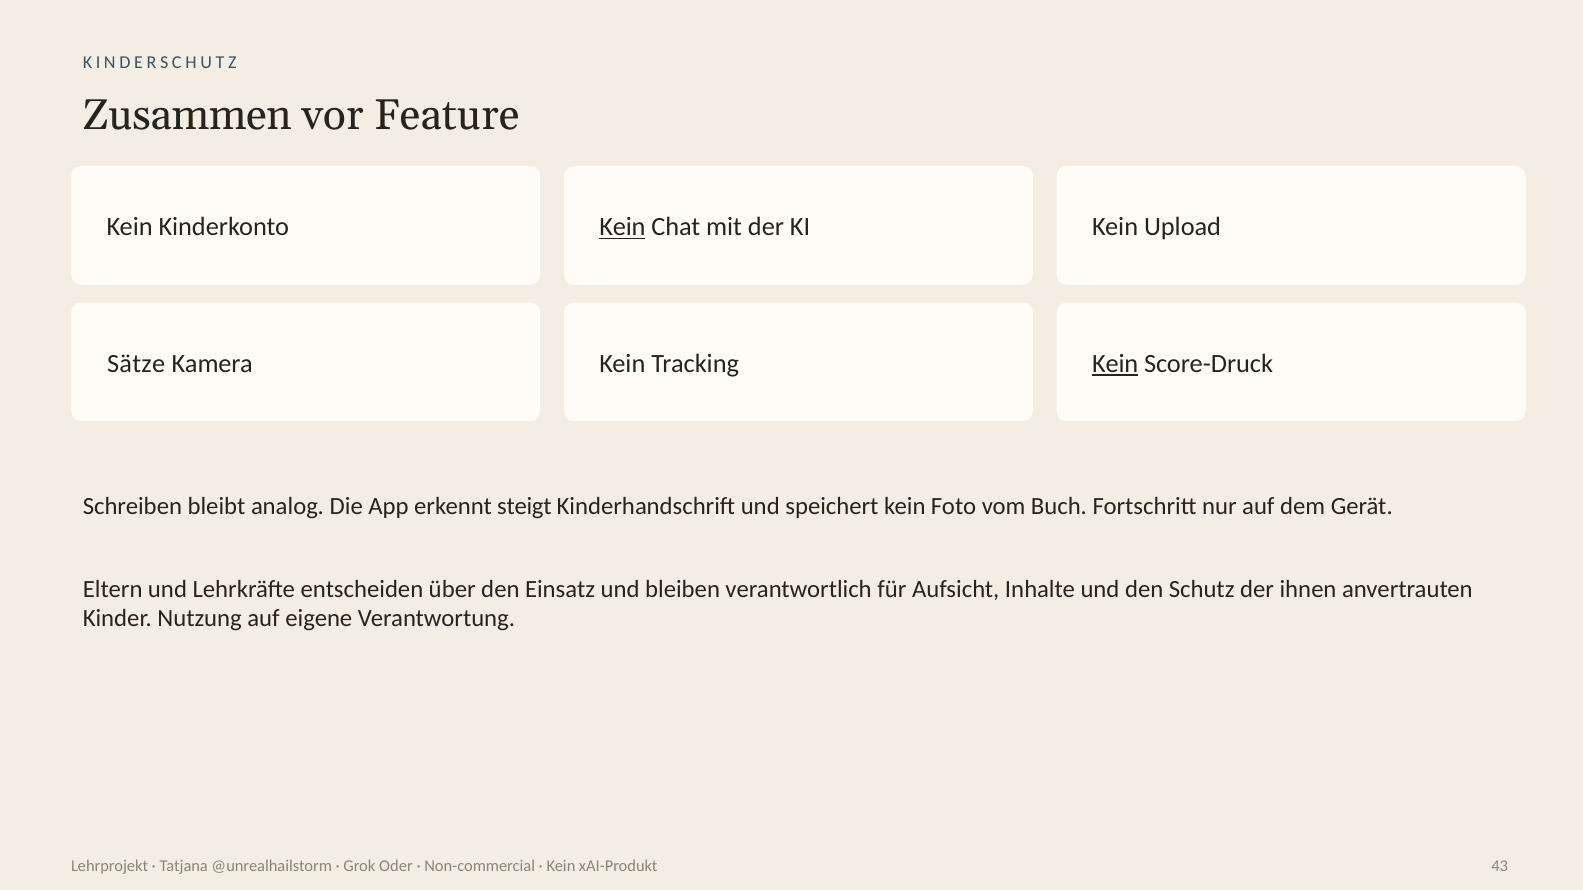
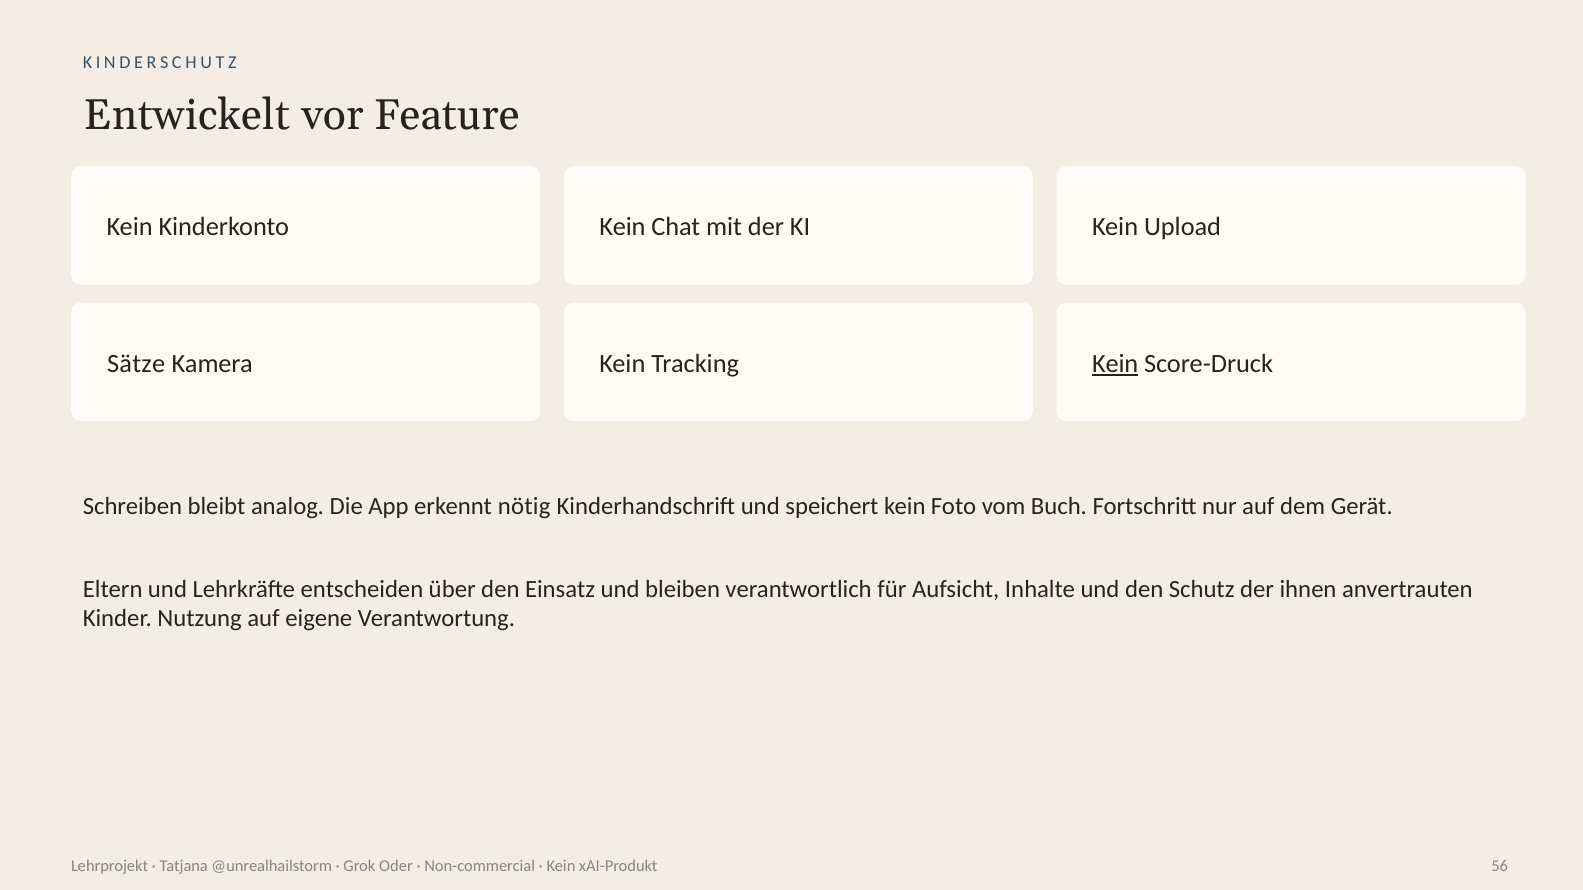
Zusammen: Zusammen -> Entwickelt
Kein at (622, 227) underline: present -> none
steigt: steigt -> nötig
43: 43 -> 56
